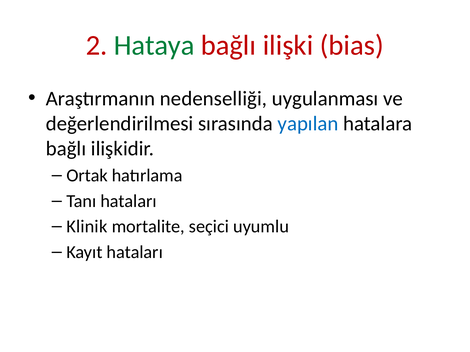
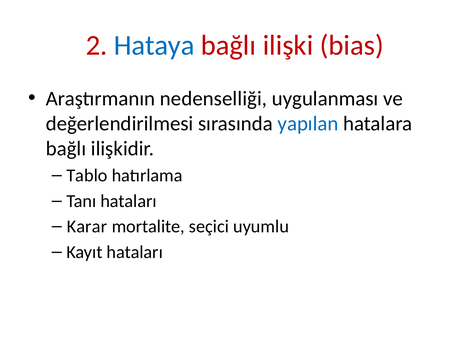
Hataya colour: green -> blue
Ortak: Ortak -> Tablo
Klinik: Klinik -> Karar
